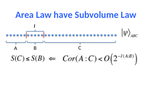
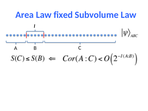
have: have -> fixed
